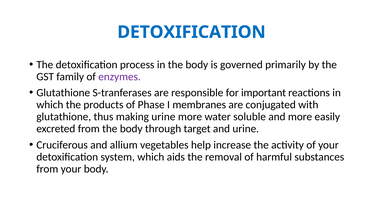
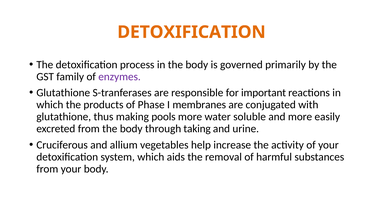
DETOXIFICATION at (191, 32) colour: blue -> orange
making urine: urine -> pools
target: target -> taking
